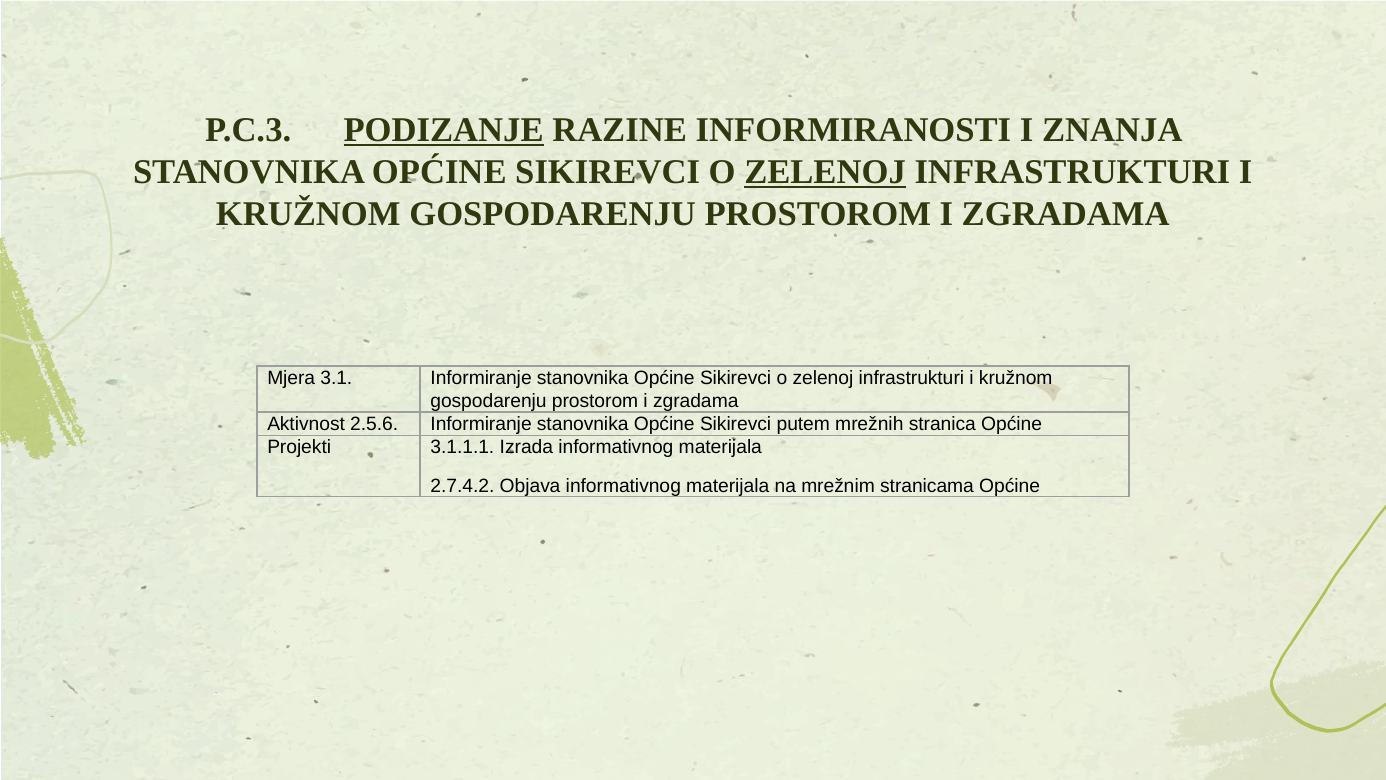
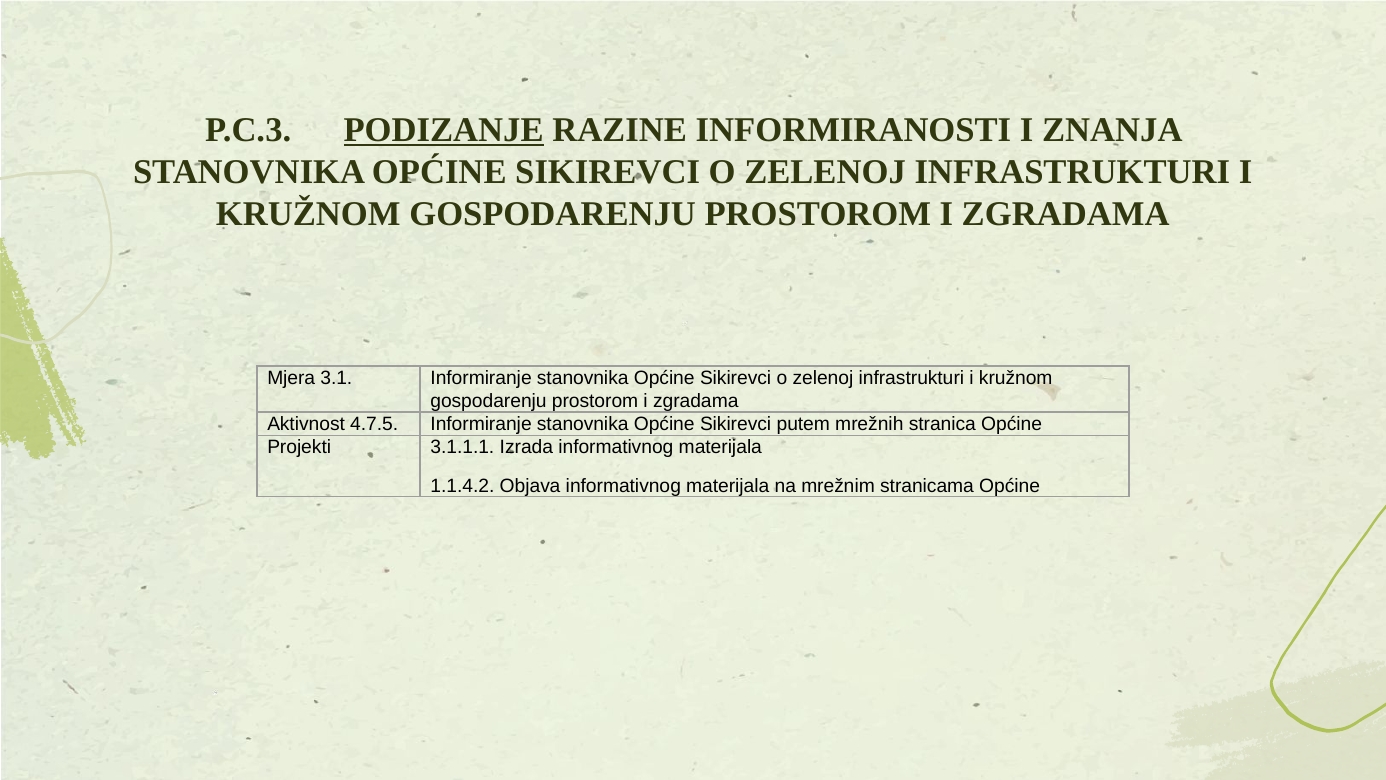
ZELENOJ at (825, 172) underline: present -> none
2.5.6: 2.5.6 -> 4.7.5
2.7.4.2: 2.7.4.2 -> 1.1.4.2
